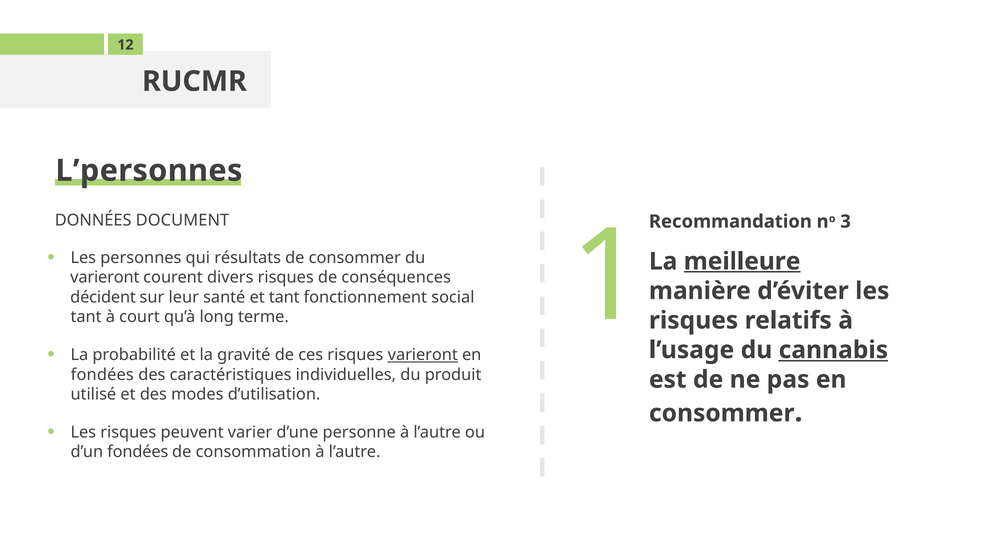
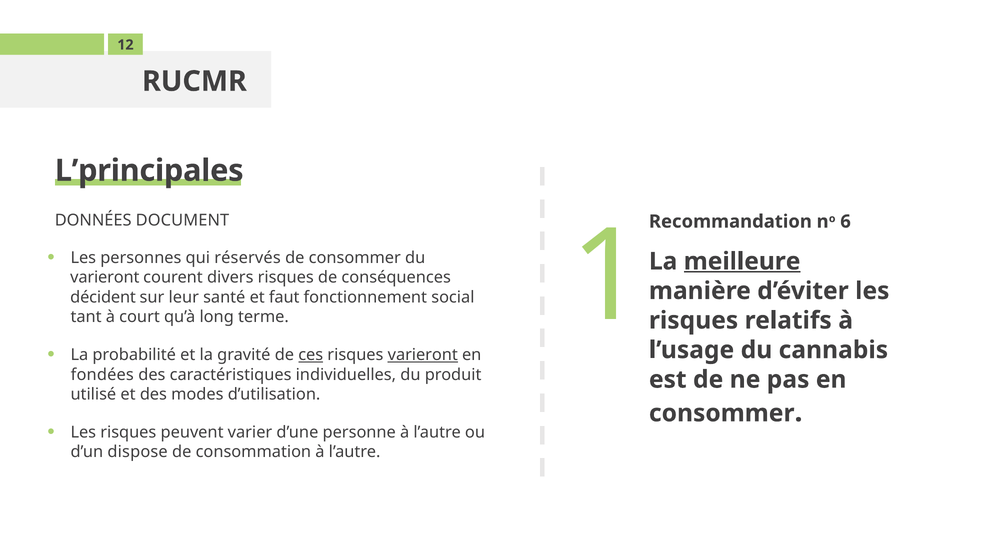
L’personnes: L’personnes -> L’principales
3: 3 -> 6
résultats: résultats -> réservés
et tant: tant -> faut
ces underline: none -> present
cannabis underline: present -> none
d’un fondées: fondées -> dispose
